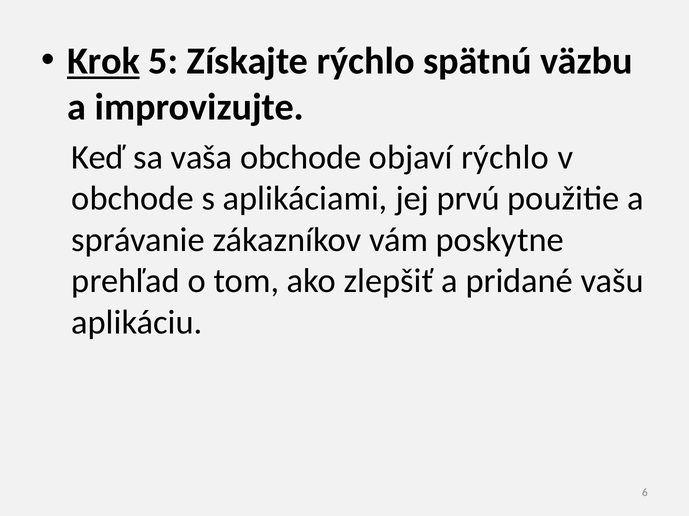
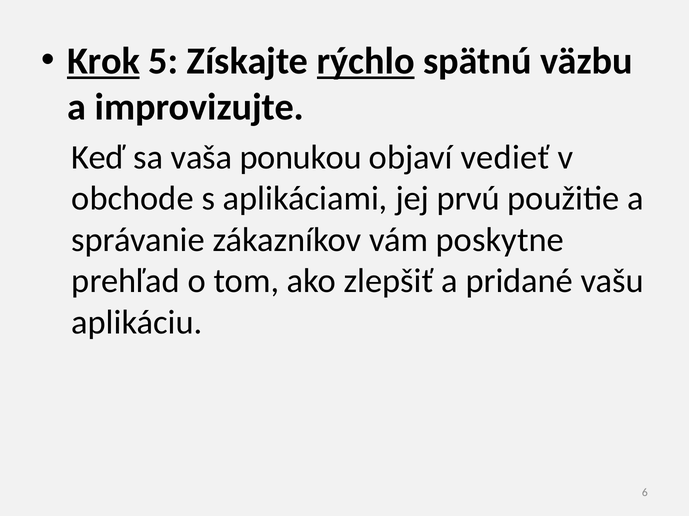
rýchlo at (366, 61) underline: none -> present
vaša obchode: obchode -> ponukou
objaví rýchlo: rýchlo -> vedieť
